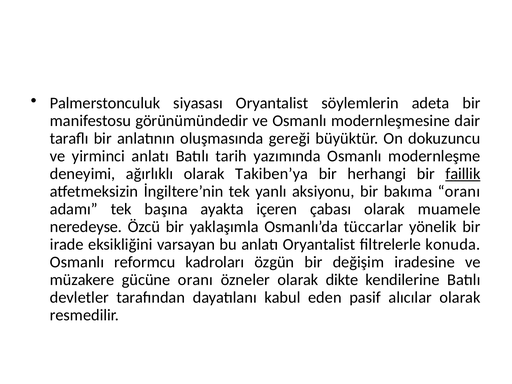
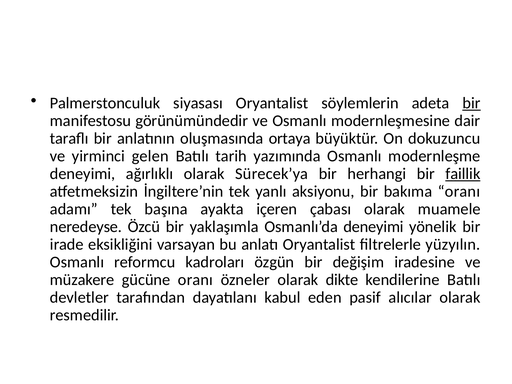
bir at (471, 103) underline: none -> present
gereği: gereği -> ortaya
yirminci anlatı: anlatı -> gelen
Takiben’ya: Takiben’ya -> Sürecek’ya
Osmanlı’da tüccarlar: tüccarlar -> deneyimi
konuda: konuda -> yüzyılın
